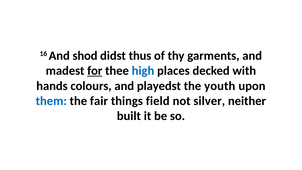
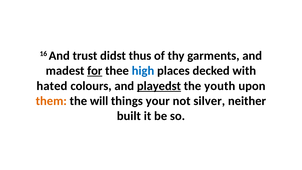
shod: shod -> trust
hands: hands -> hated
playedst underline: none -> present
them colour: blue -> orange
fair: fair -> will
field: field -> your
